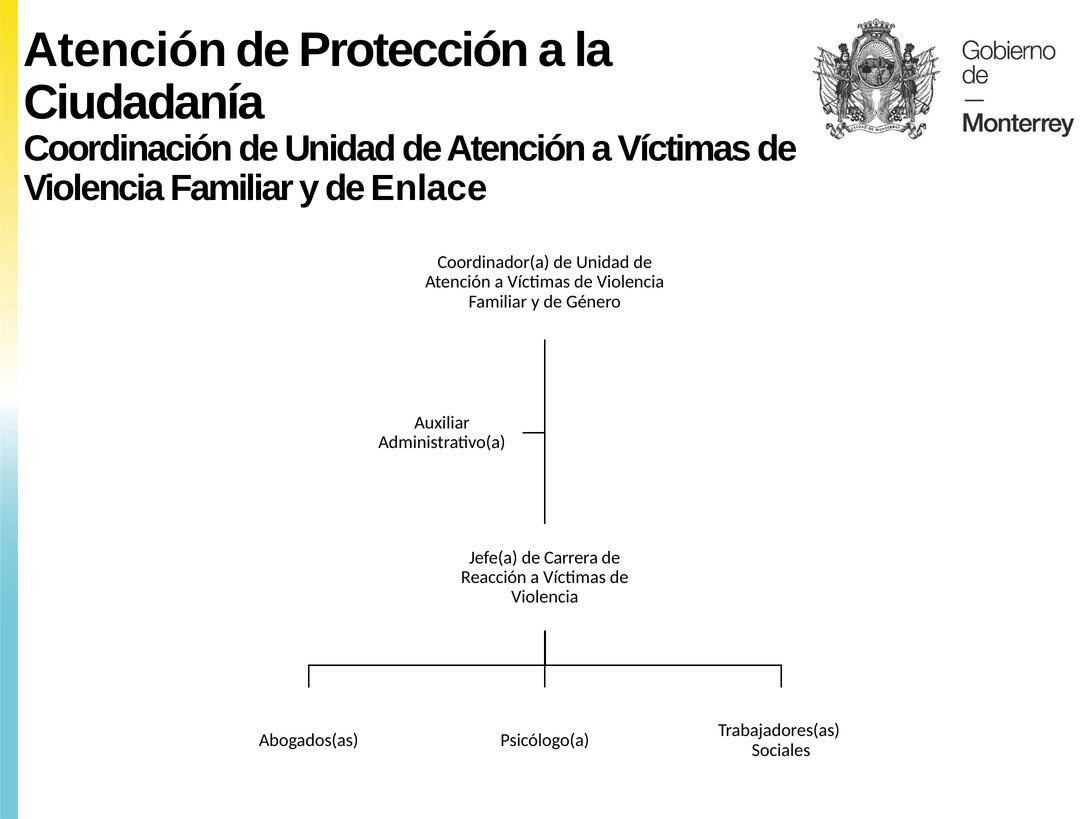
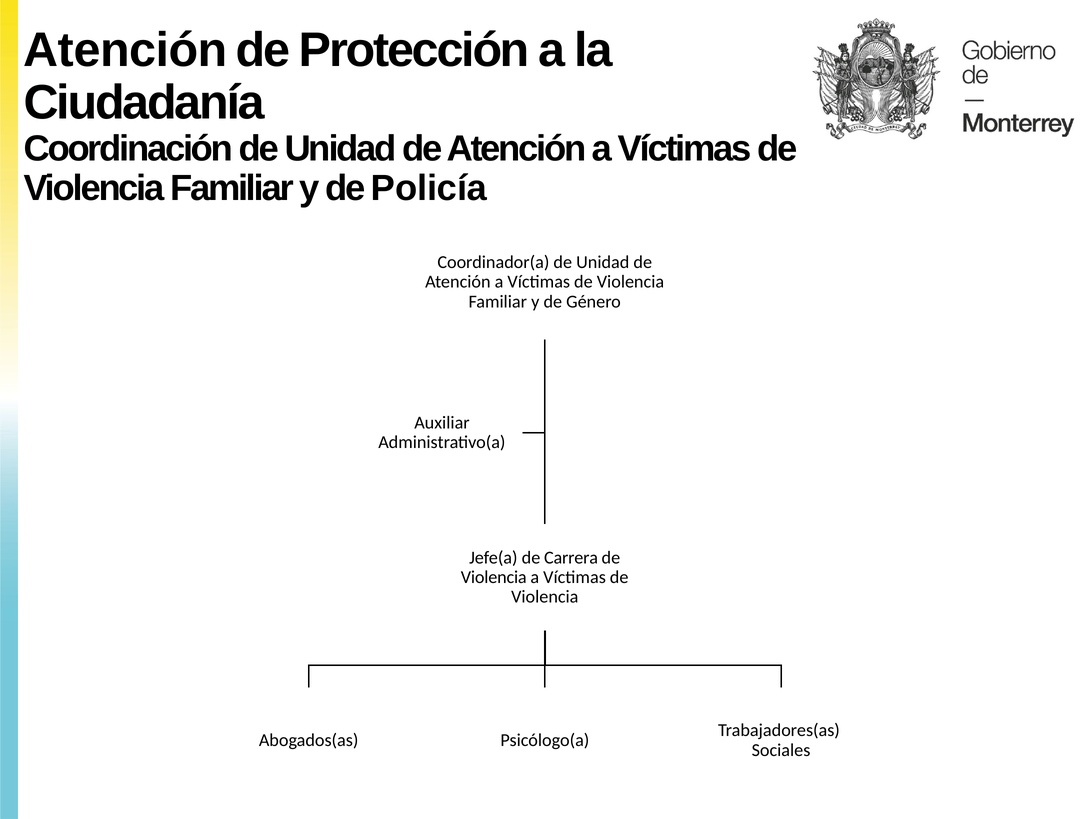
Enlace: Enlace -> Policía
Reacción at (494, 577): Reacción -> Violencia
